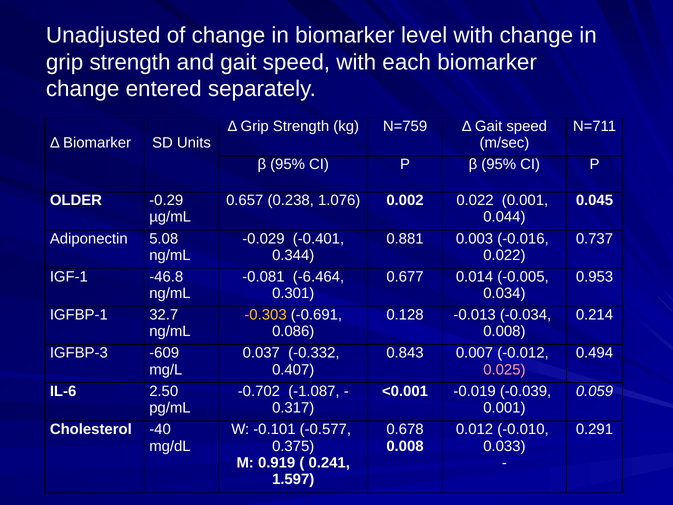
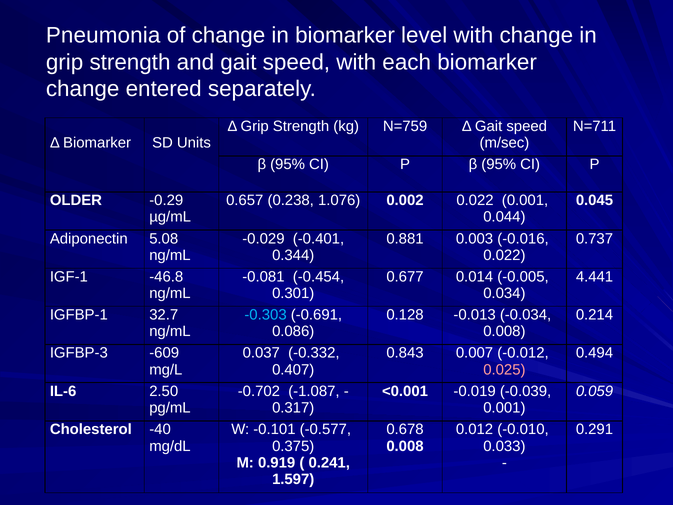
Unadjusted: Unadjusted -> Pneumonia
-6.464: -6.464 -> -0.454
0.953: 0.953 -> 4.441
-0.303 colour: yellow -> light blue
